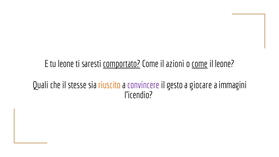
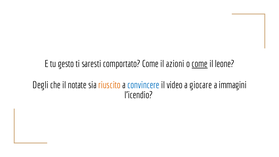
tu leone: leone -> gesto
comportato underline: present -> none
Quali: Quali -> Degli
stesse: stesse -> notate
convincere colour: purple -> blue
gesto: gesto -> video
